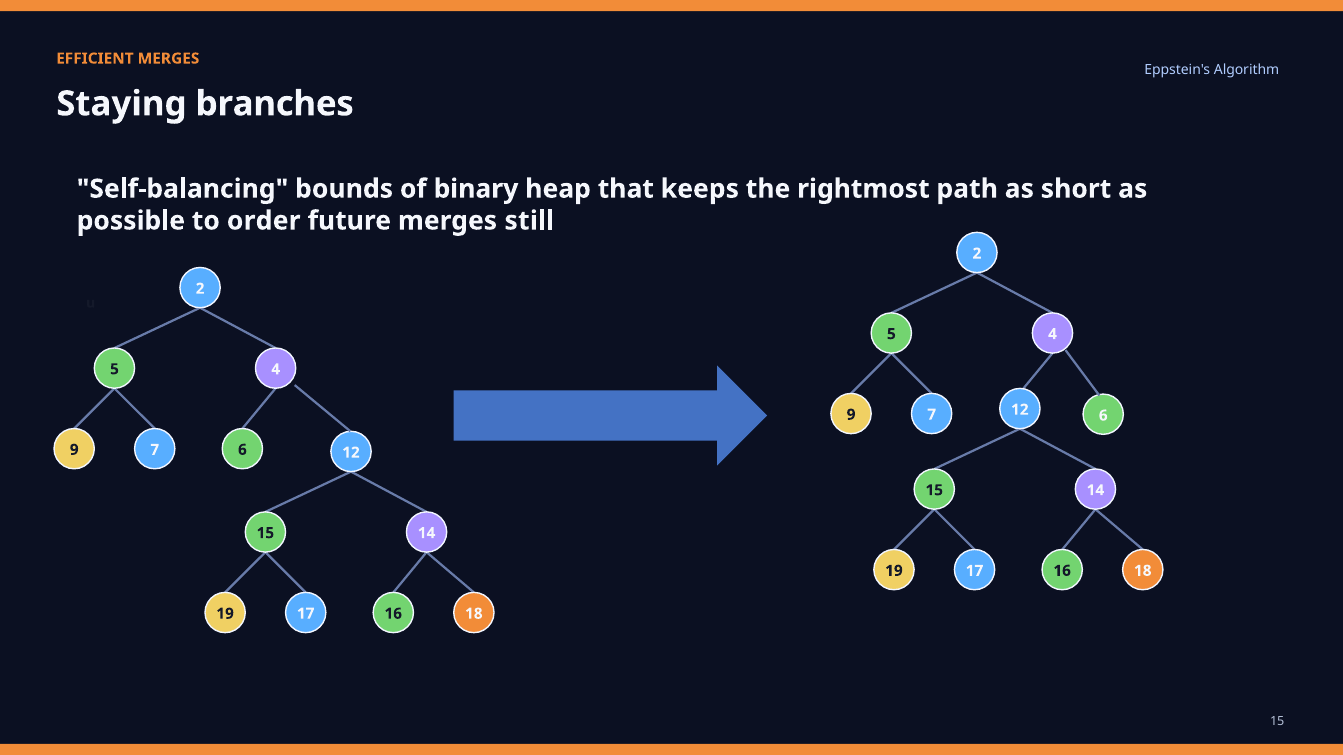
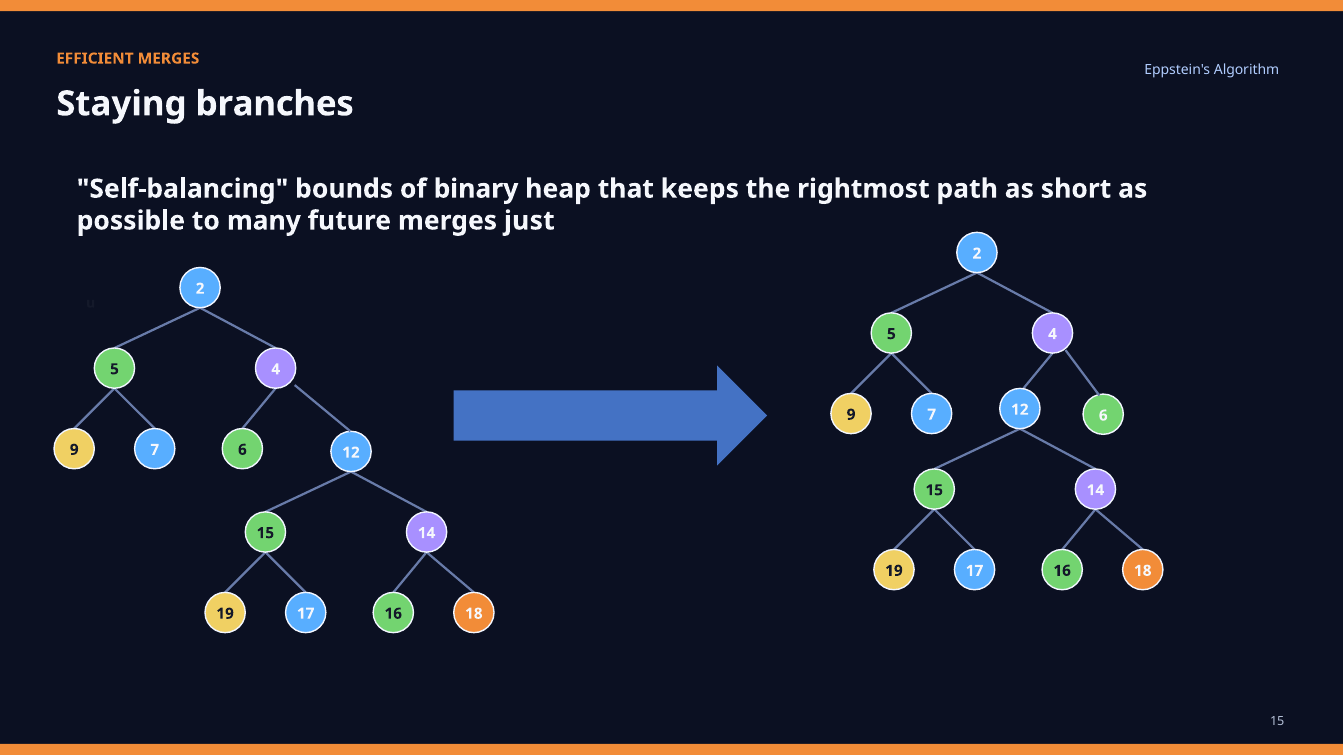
order: order -> many
still: still -> just
